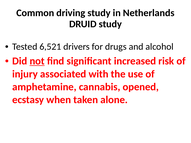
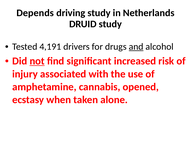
Common: Common -> Depends
6,521: 6,521 -> 4,191
and underline: none -> present
